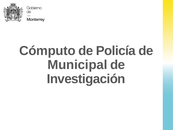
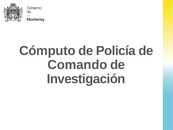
Municipal: Municipal -> Comando
